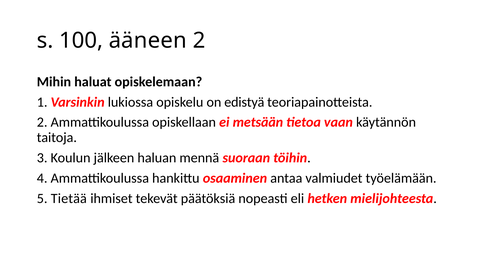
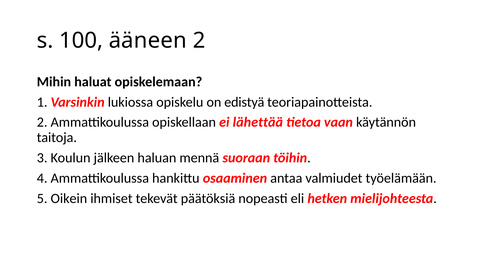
metsään: metsään -> lähettää
Tietää: Tietää -> Oikein
